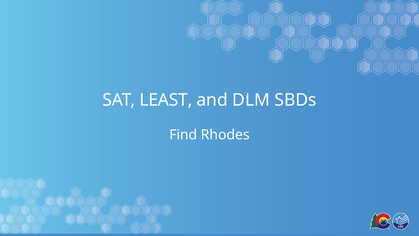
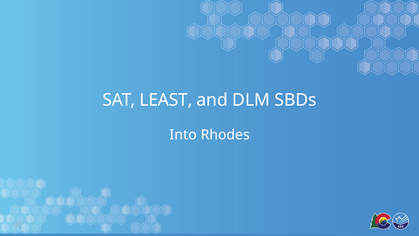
Find: Find -> Into
